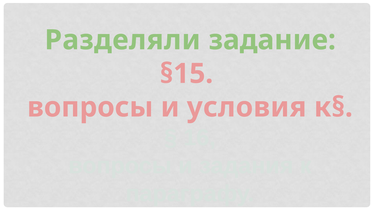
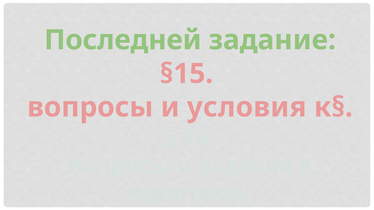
Разделяли: Разделяли -> Последней
